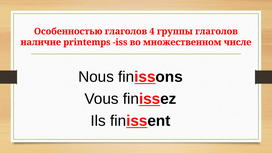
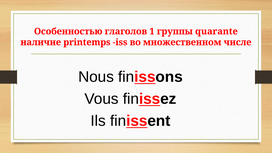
4: 4 -> 1
группы глаголов: глаголов -> quarante
